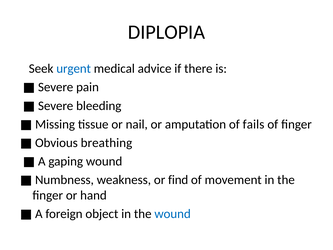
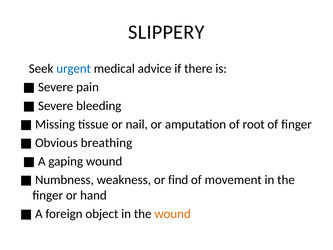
DIPLOPIA: DIPLOPIA -> SLIPPERY
fails: fails -> root
wound at (173, 214) colour: blue -> orange
